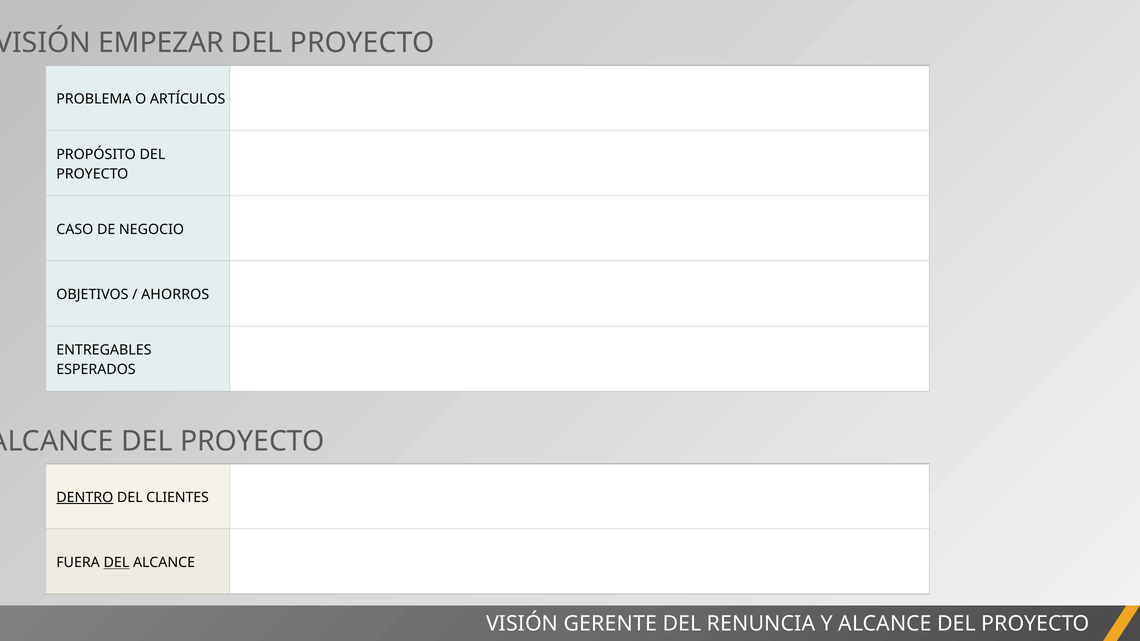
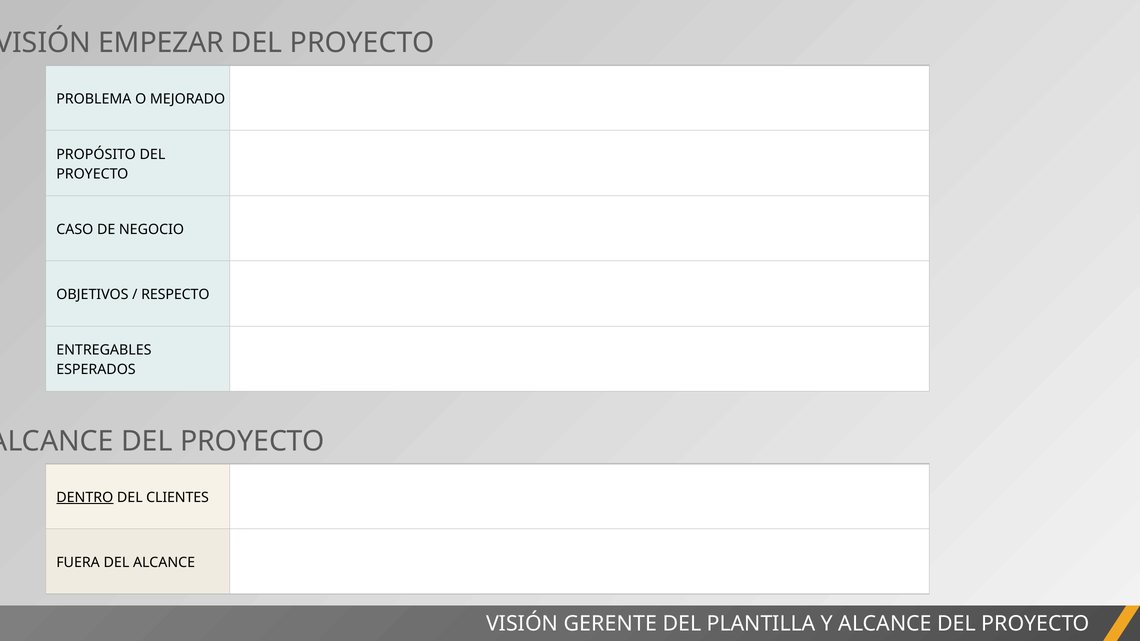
ARTÍCULOS: ARTÍCULOS -> MEJORADO
AHORROS: AHORROS -> RESPECTO
DEL at (116, 563) underline: present -> none
RENUNCIA: RENUNCIA -> PLANTILLA
